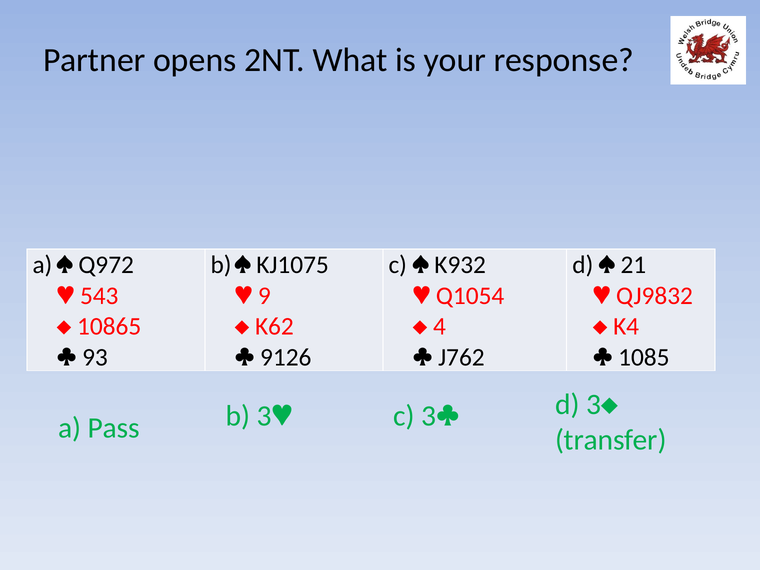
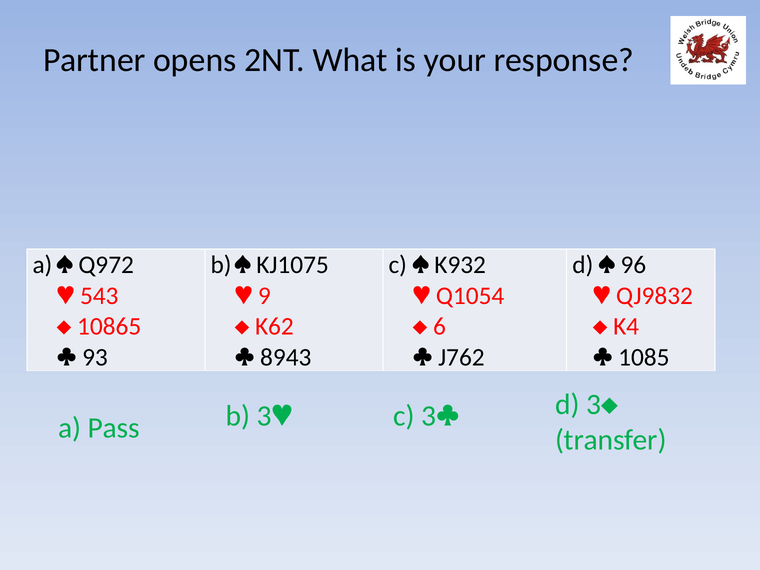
21: 21 -> 96
4: 4 -> 6
9126: 9126 -> 8943
